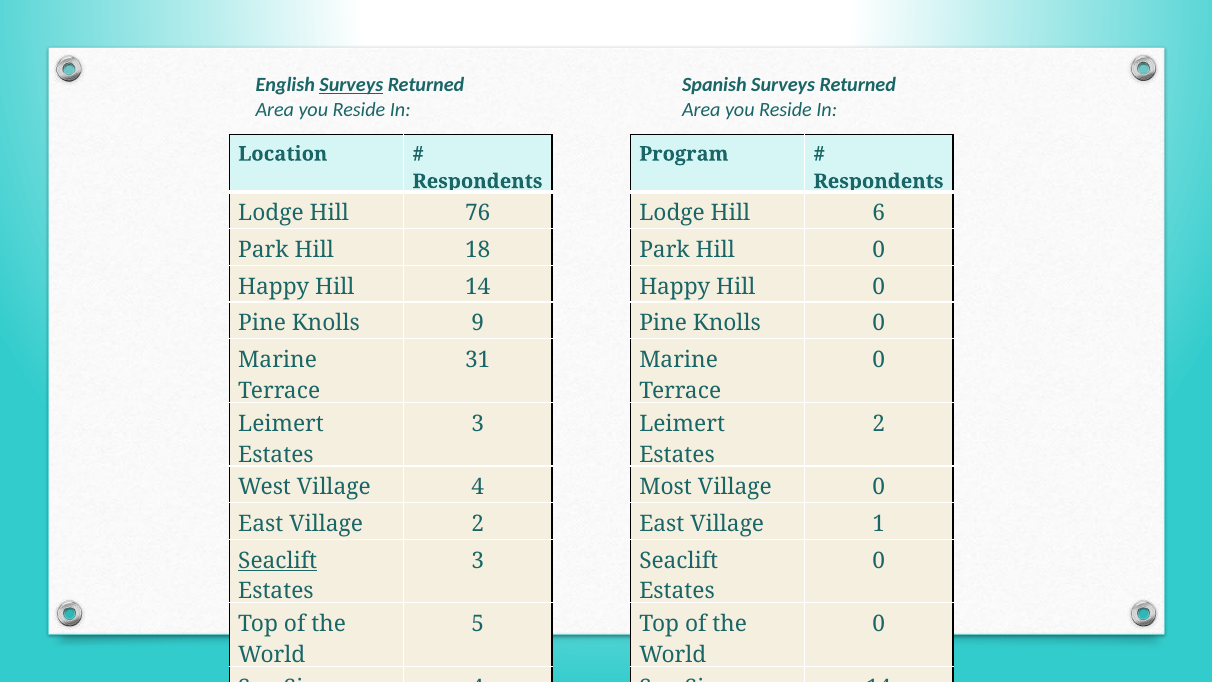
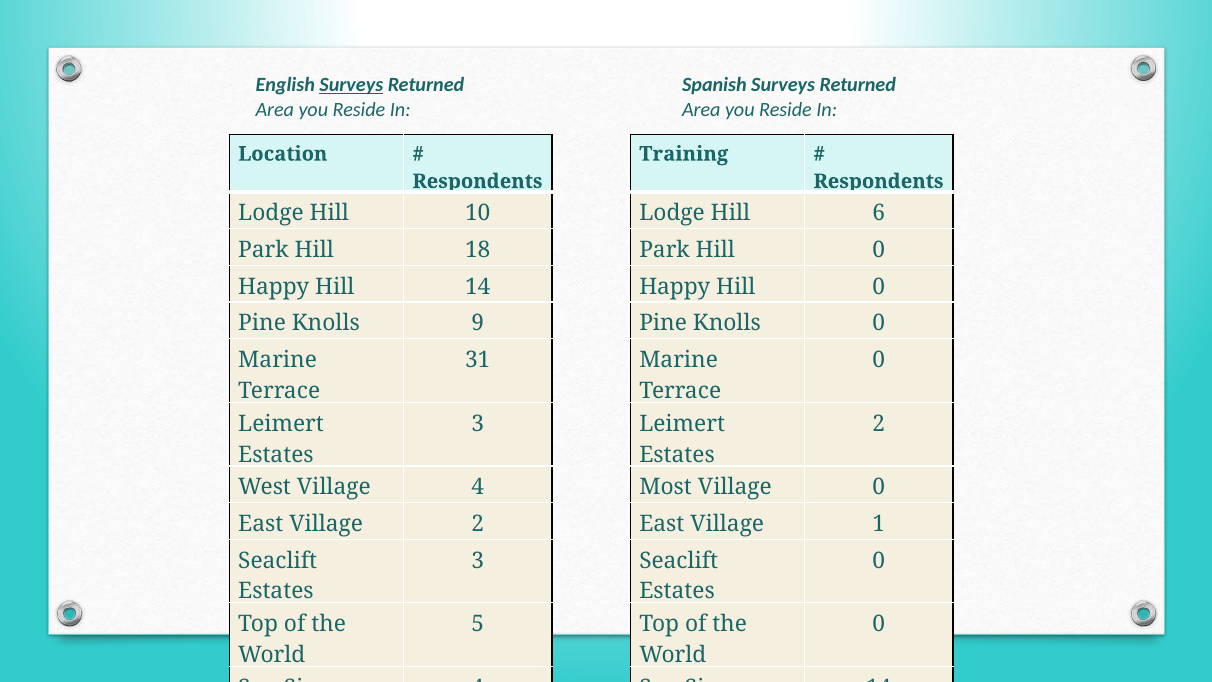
Program: Program -> Training
76: 76 -> 10
Seaclift at (278, 560) underline: present -> none
